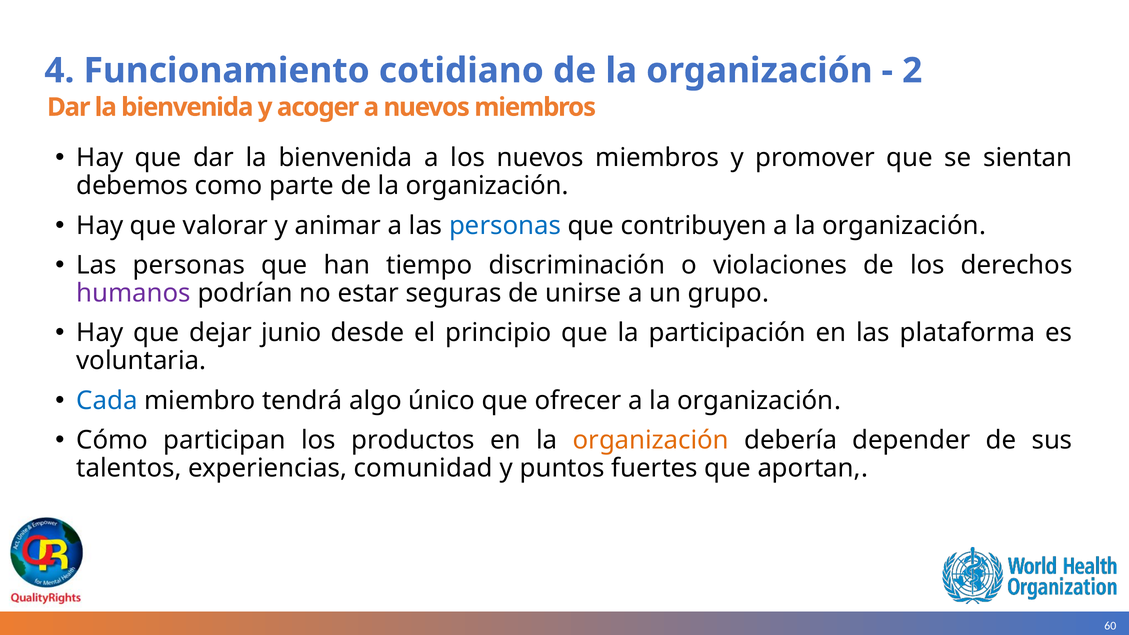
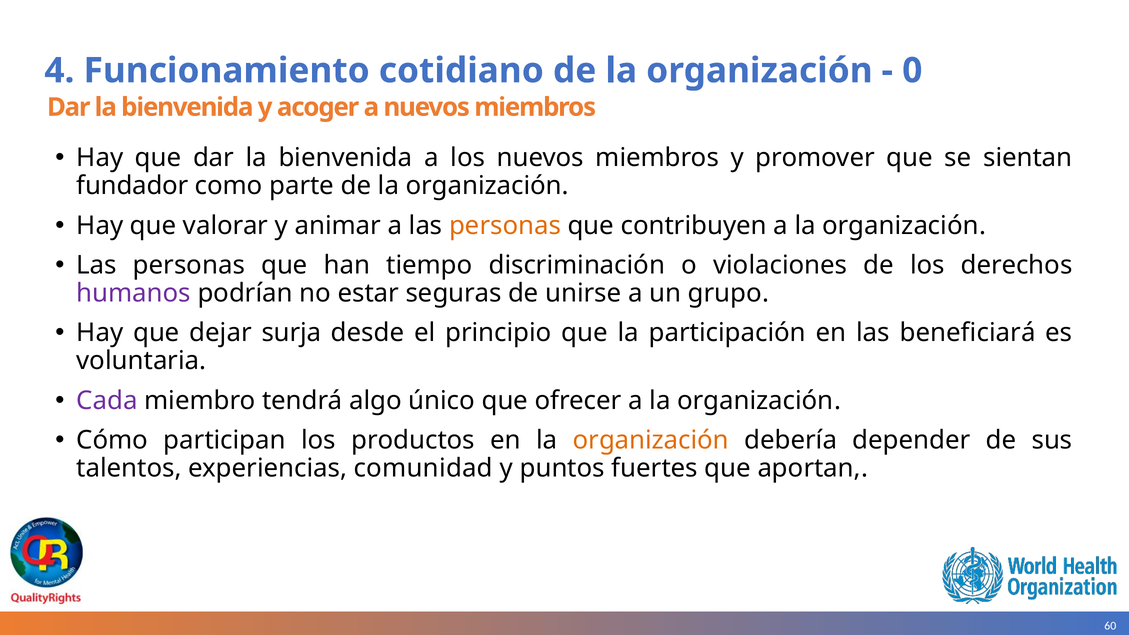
2: 2 -> 0
debemos: debemos -> fundador
personas at (505, 226) colour: blue -> orange
junio: junio -> surja
plataforma: plataforma -> beneficiará
Cada colour: blue -> purple
